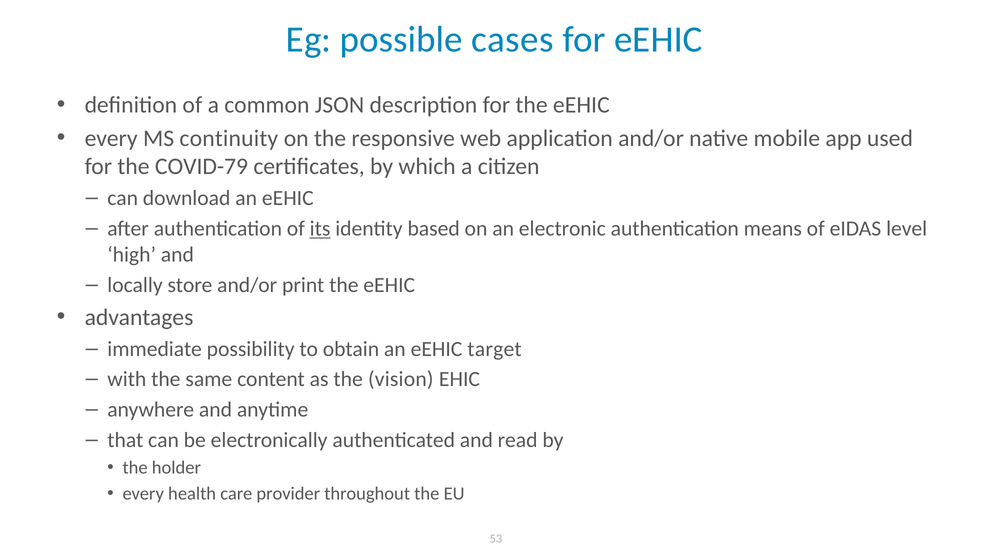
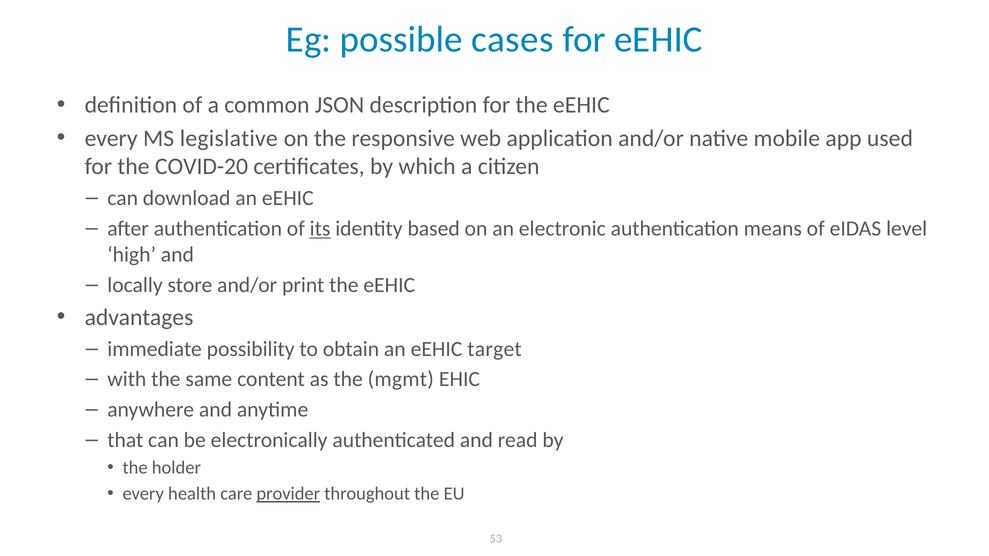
continuity: continuity -> legislative
COVID-79: COVID-79 -> COVID-20
vision: vision -> mgmt
provider underline: none -> present
